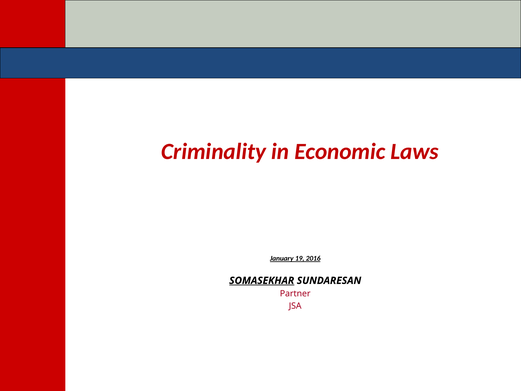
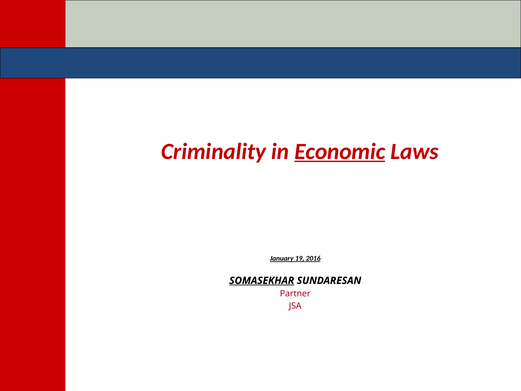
Economic underline: none -> present
